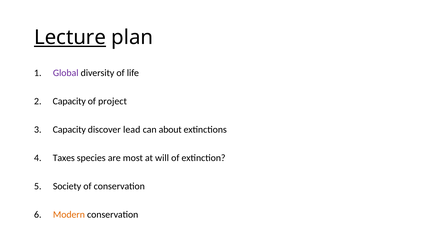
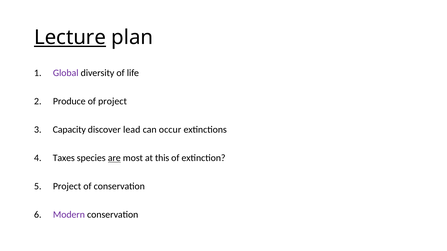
Capacity at (69, 101): Capacity -> Produce
about: about -> occur
are underline: none -> present
will: will -> this
Society at (67, 187): Society -> Project
Modern colour: orange -> purple
